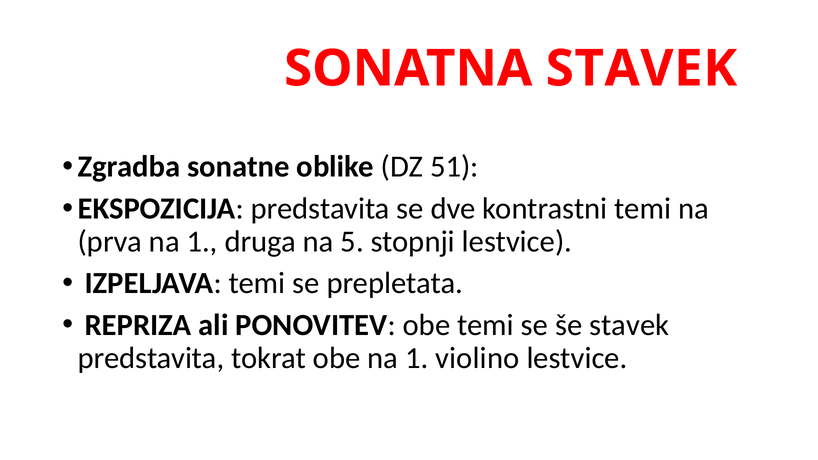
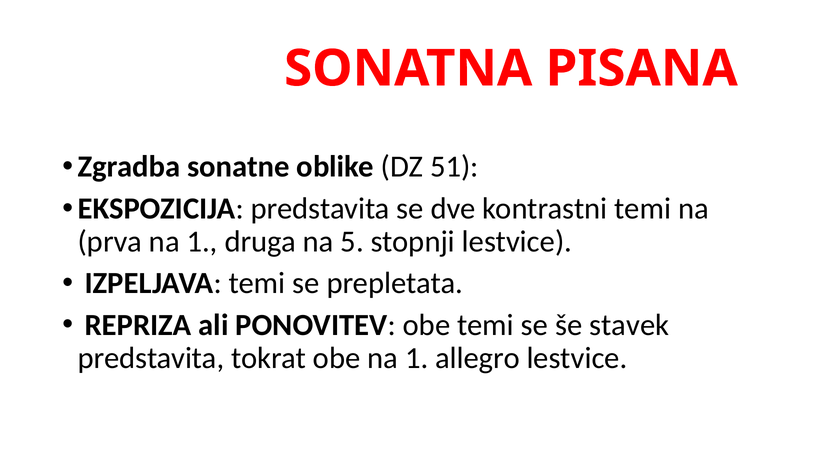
SONATNA STAVEK: STAVEK -> PISANA
violino: violino -> allegro
